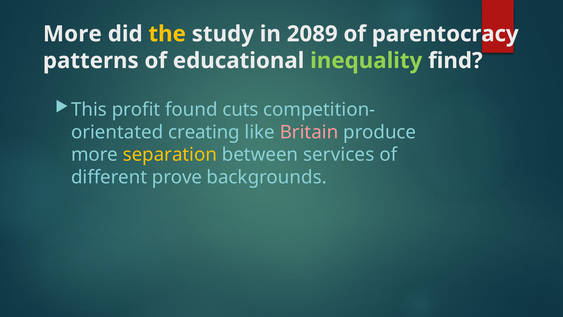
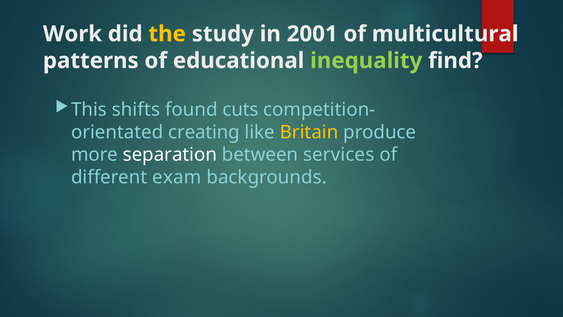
More at (72, 34): More -> Work
2089: 2089 -> 2001
parentocracy: parentocracy -> multicultural
profit: profit -> shifts
Britain colour: pink -> yellow
separation colour: yellow -> white
prove: prove -> exam
